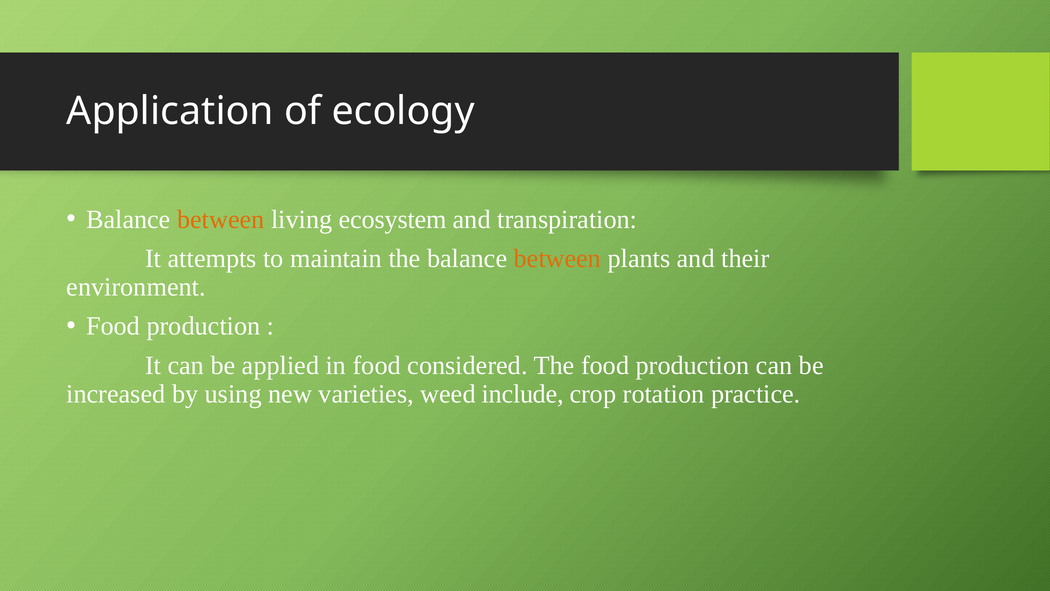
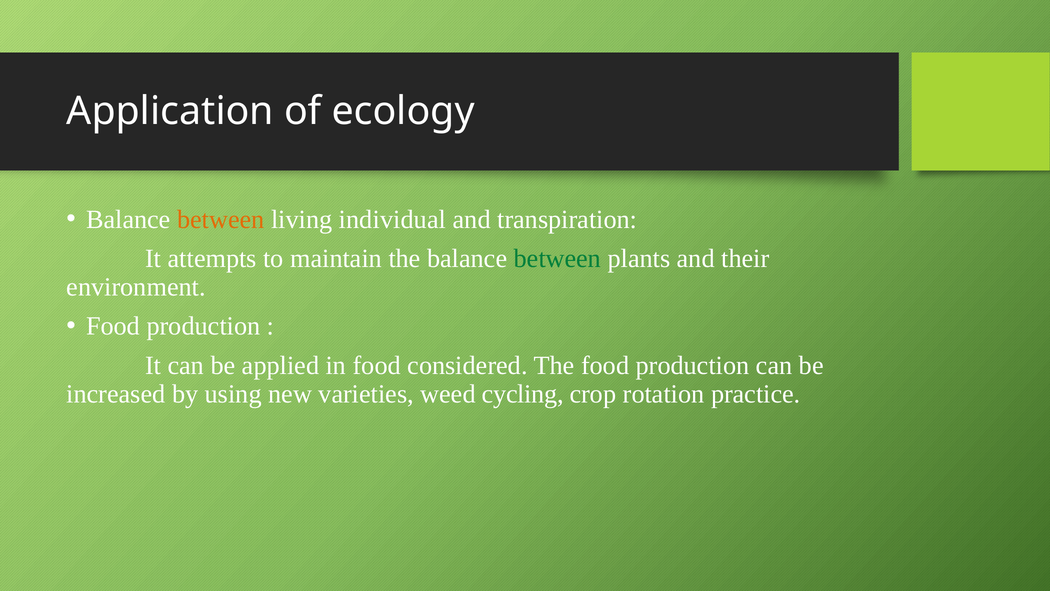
ecosystem: ecosystem -> individual
between at (557, 258) colour: orange -> green
include: include -> cycling
